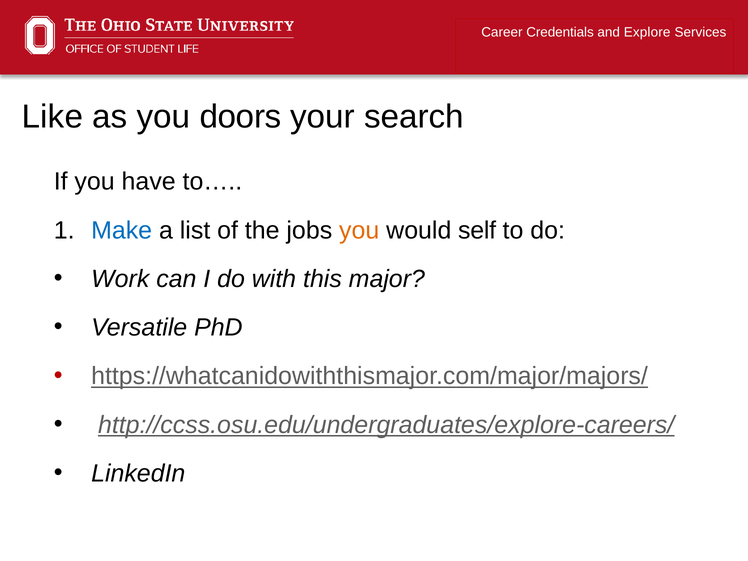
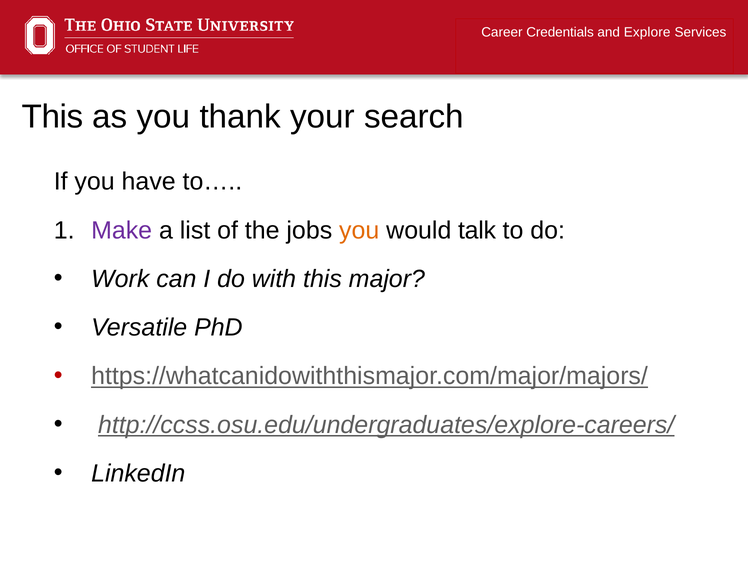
Like at (52, 117): Like -> This
doors: doors -> thank
Make colour: blue -> purple
self: self -> talk
